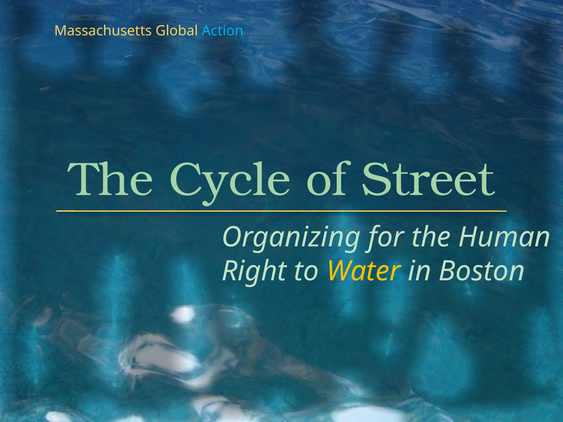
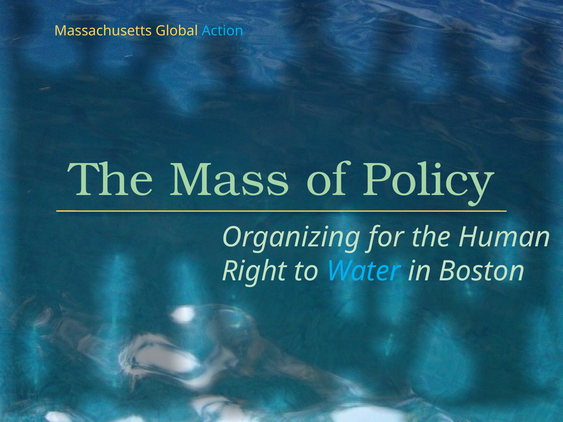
Cycle: Cycle -> Mass
Street: Street -> Policy
Water colour: yellow -> light blue
